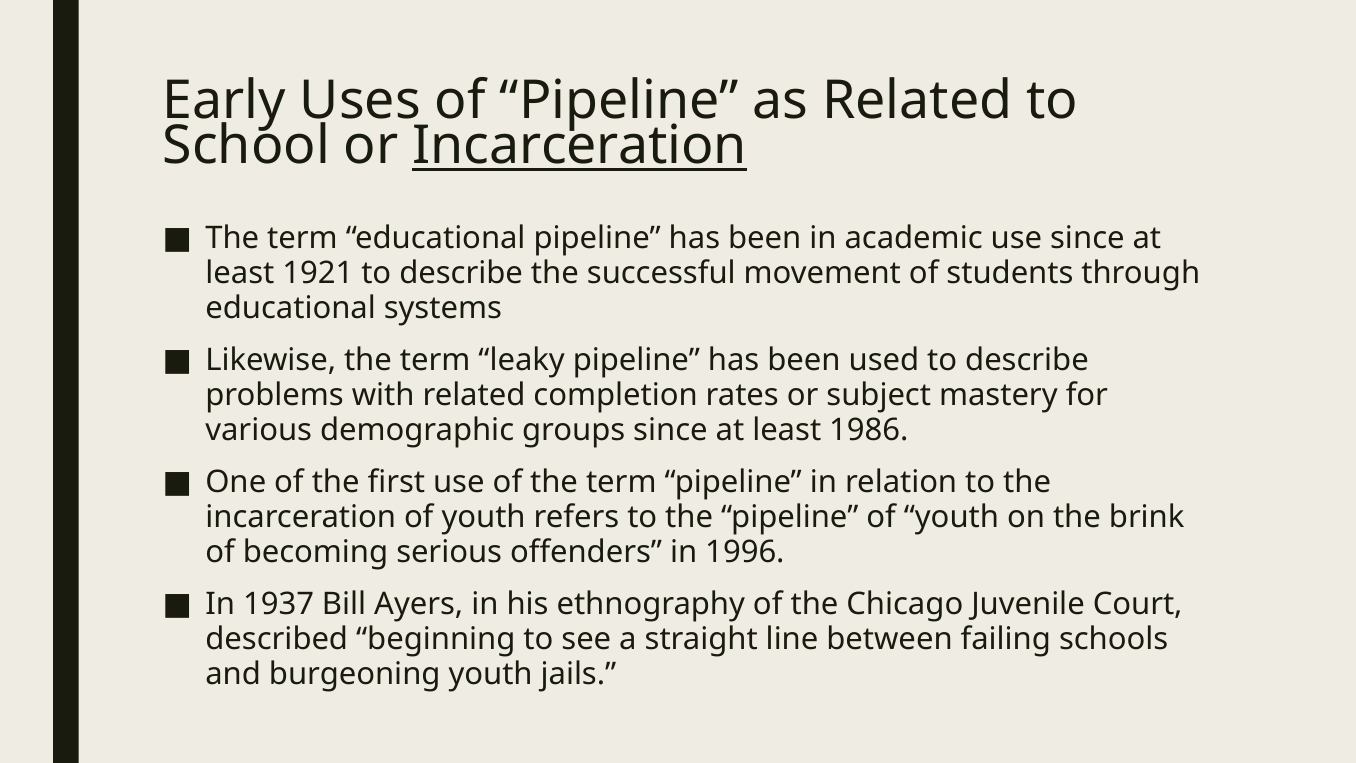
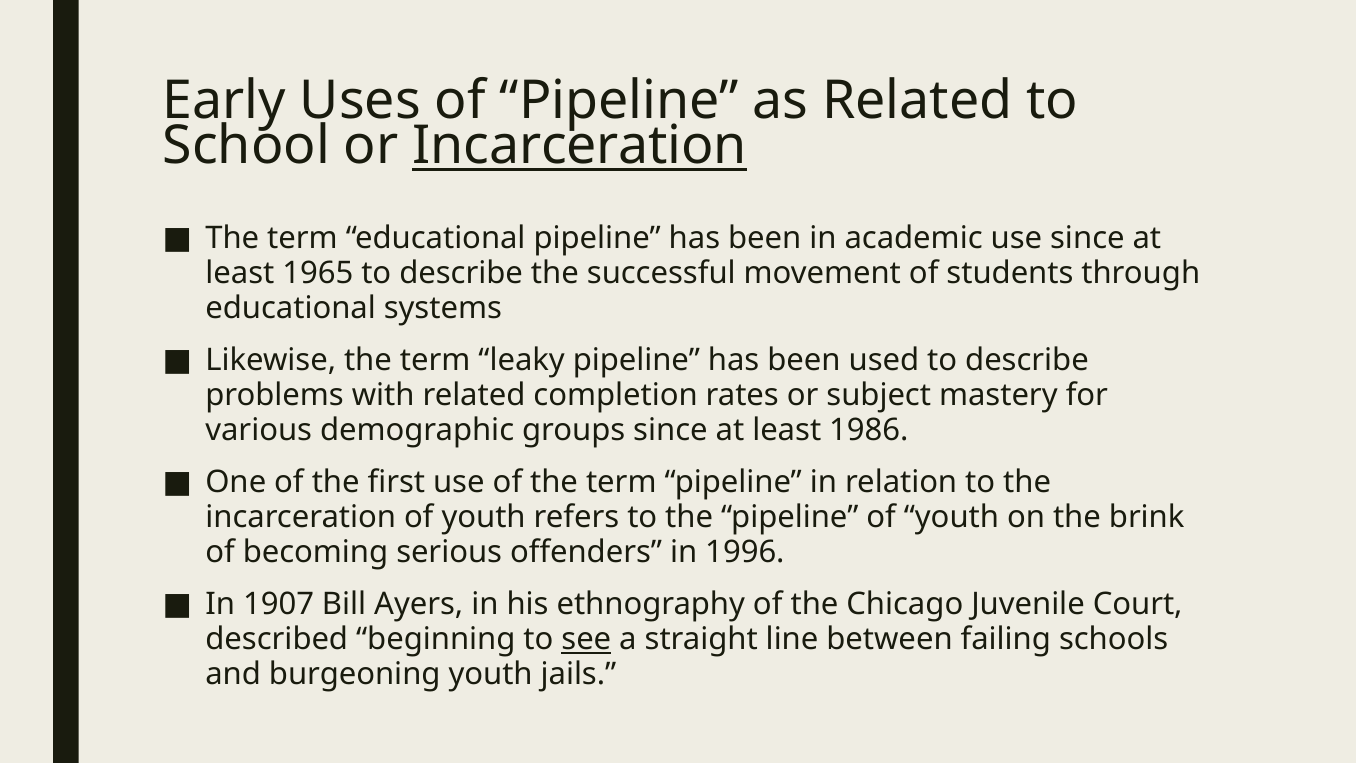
1921: 1921 -> 1965
1937: 1937 -> 1907
see underline: none -> present
